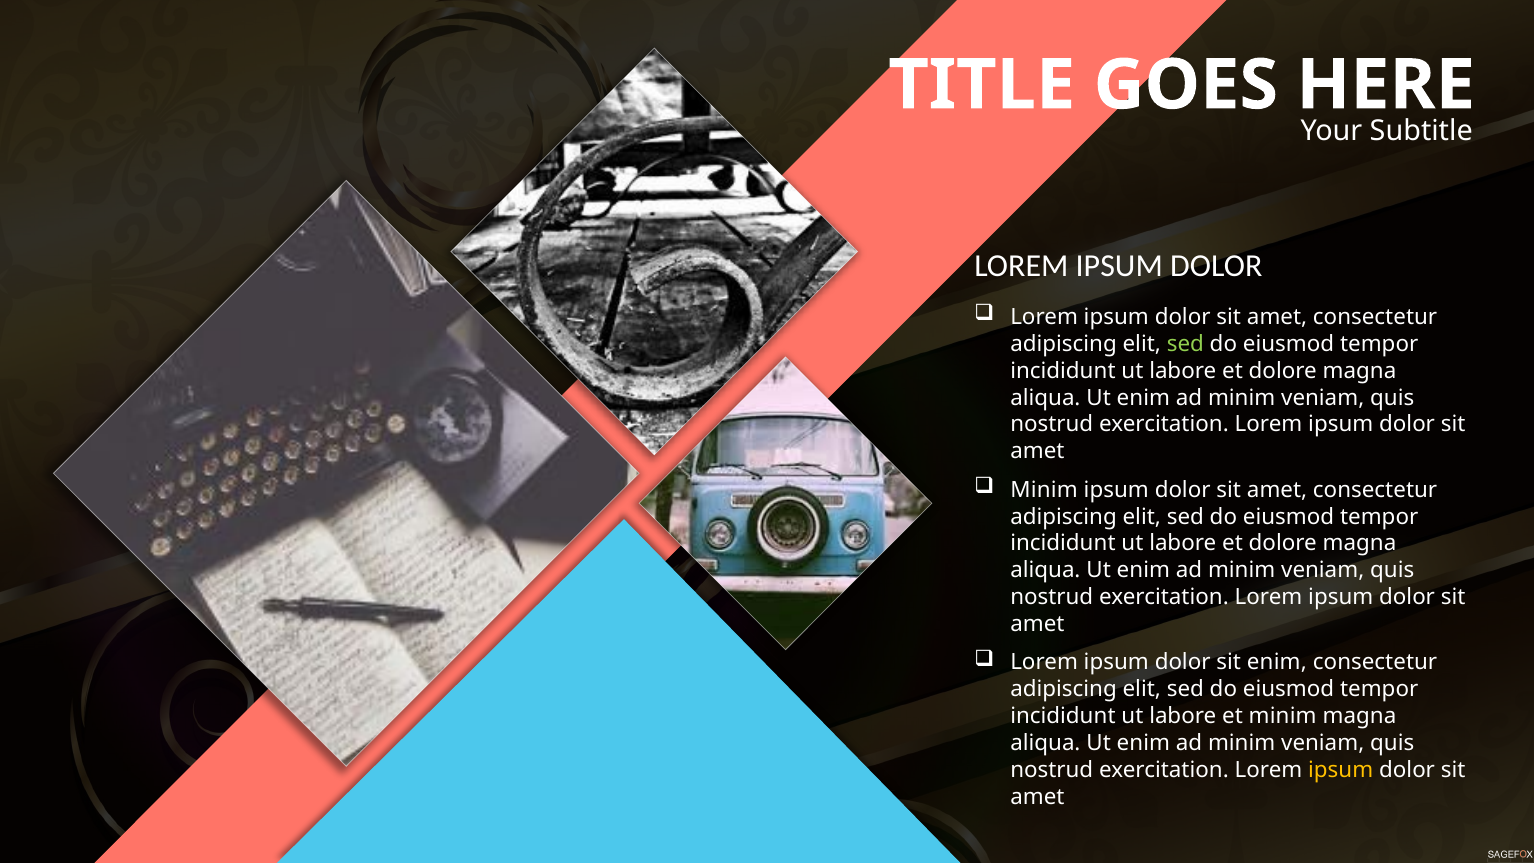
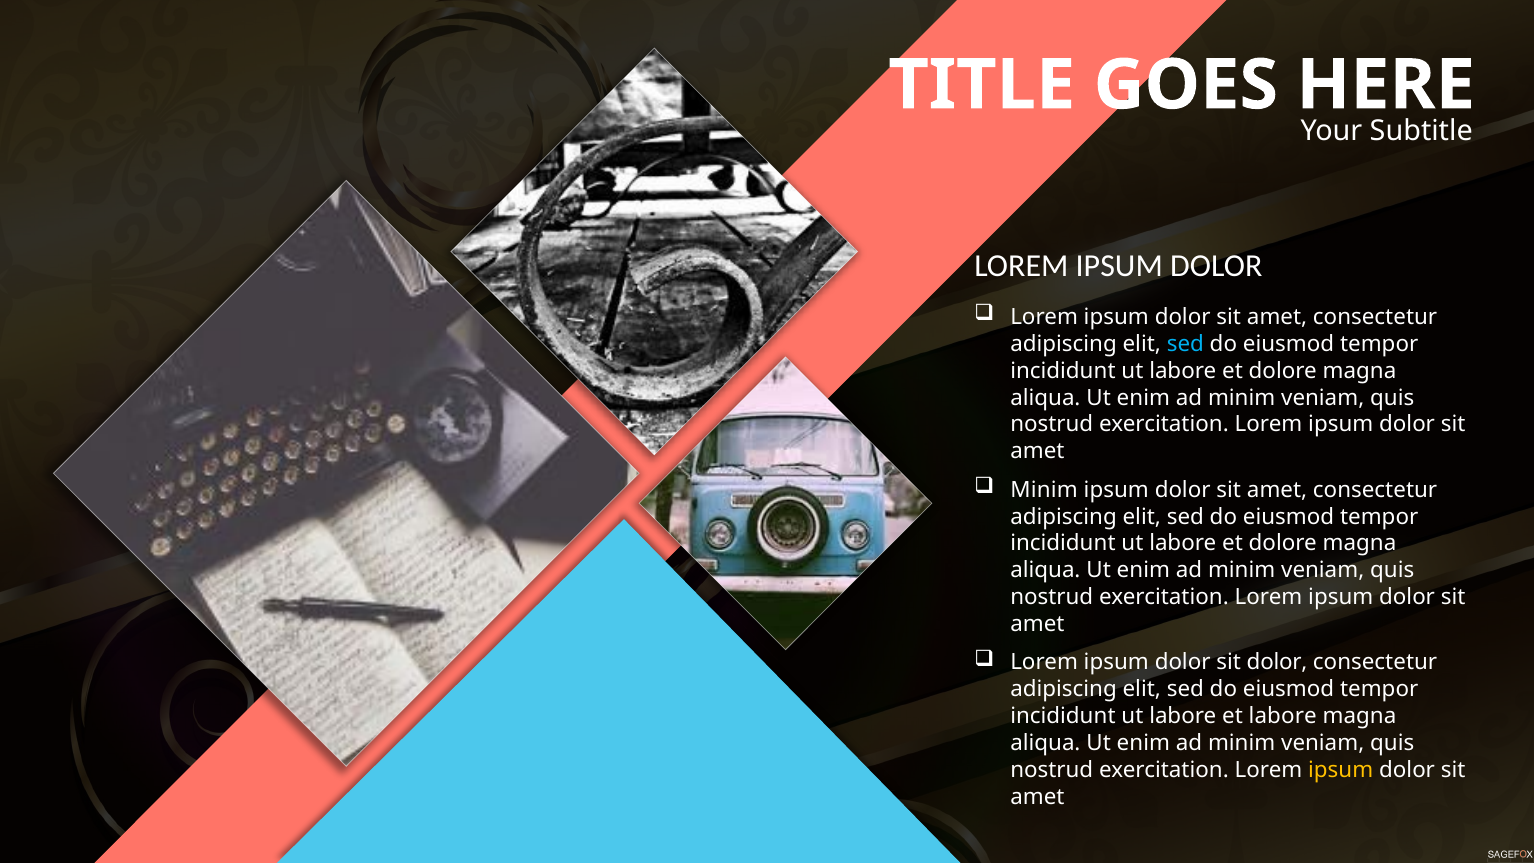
sed at (1185, 344) colour: light green -> light blue
sit enim: enim -> dolor
et minim: minim -> labore
